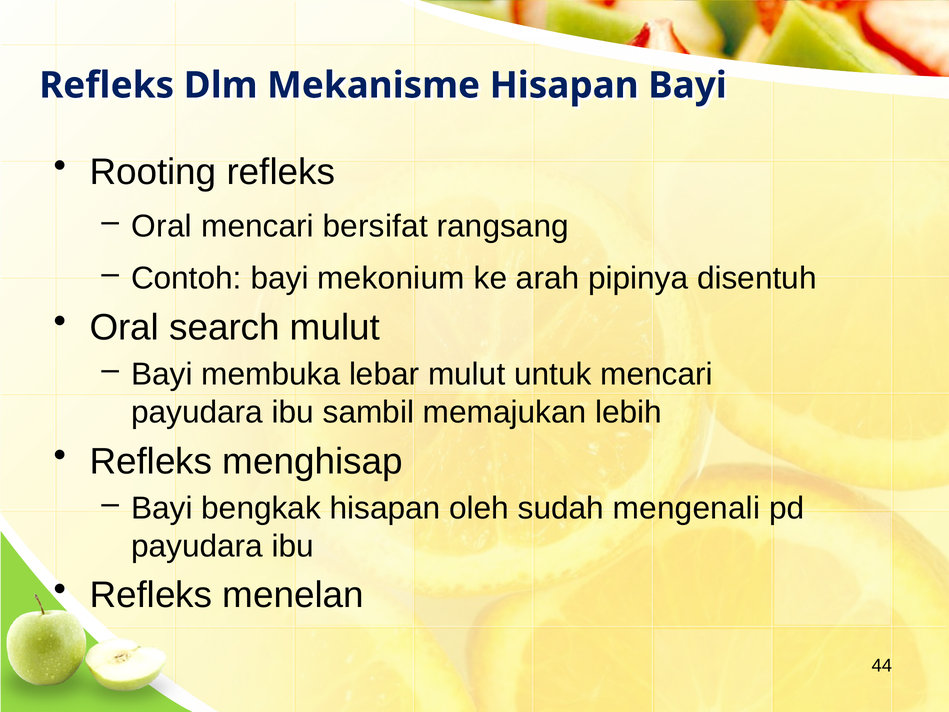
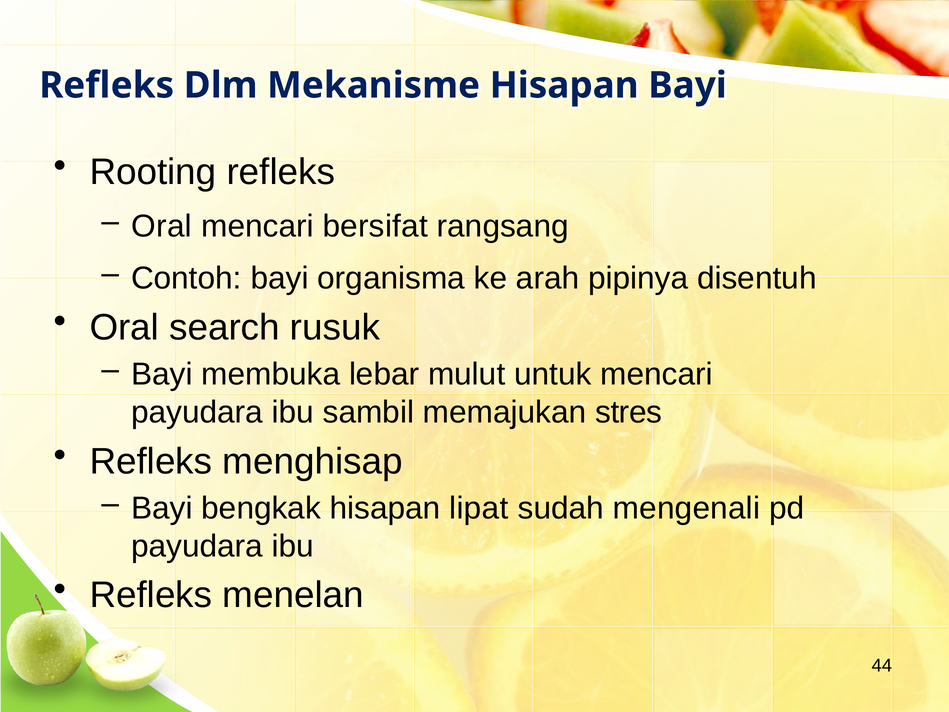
mekonium: mekonium -> organisma
search mulut: mulut -> rusuk
lebih: lebih -> stres
oleh: oleh -> lipat
